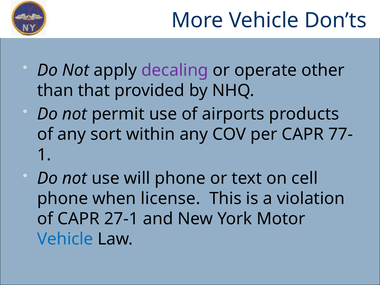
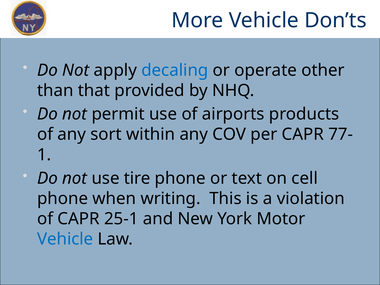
decaling colour: purple -> blue
will: will -> tire
license: license -> writing
27-1: 27-1 -> 25-1
